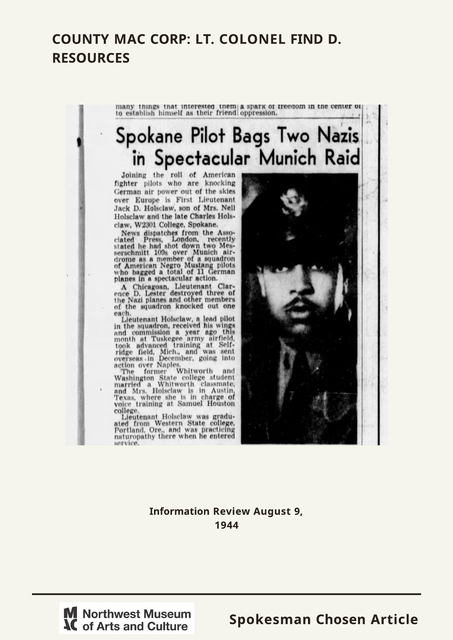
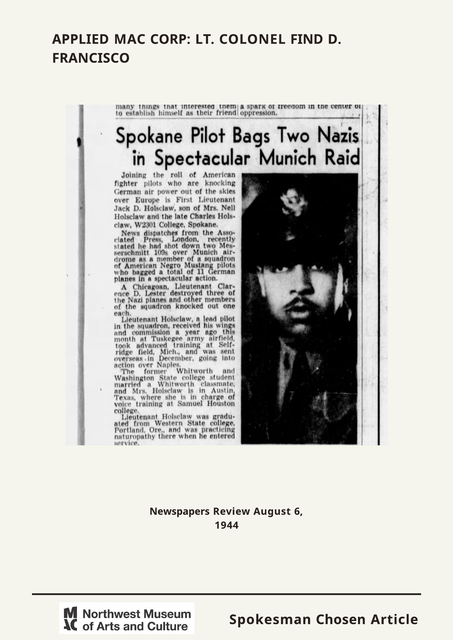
COUNTY: COUNTY -> APPLIED
RESOURCES: RESOURCES -> FRANCISCO
Information: Information -> Newspapers
9: 9 -> 6
